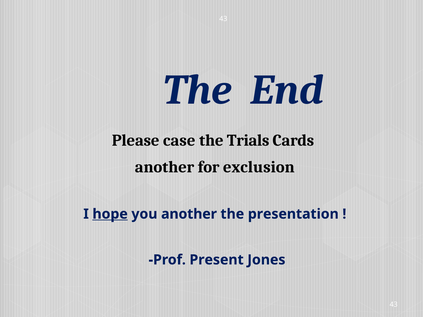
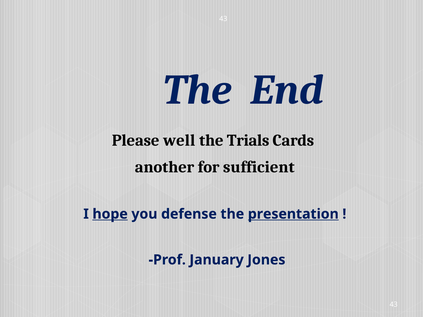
case: case -> well
exclusion: exclusion -> sufficient
you another: another -> defense
presentation underline: none -> present
Present: Present -> January
